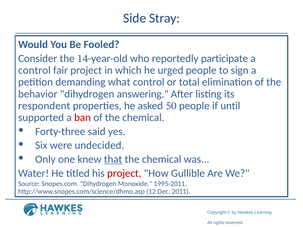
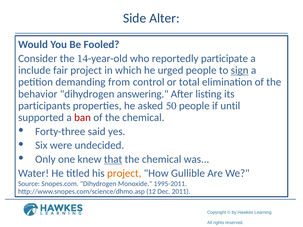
Stray: Stray -> Alter
control at (34, 70): control -> include
sign underline: none -> present
what: what -> from
respondent: respondent -> participants
project at (124, 173) colour: red -> orange
